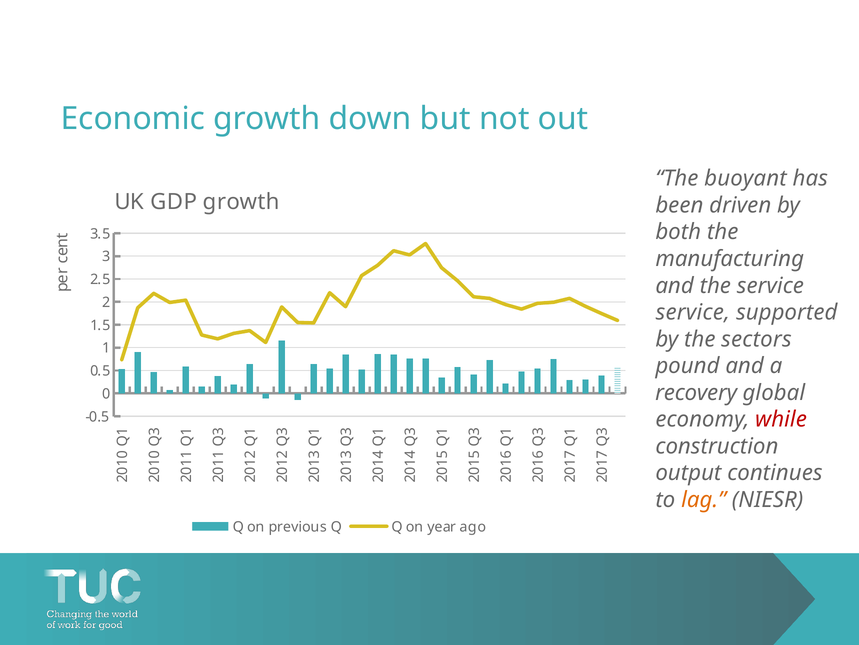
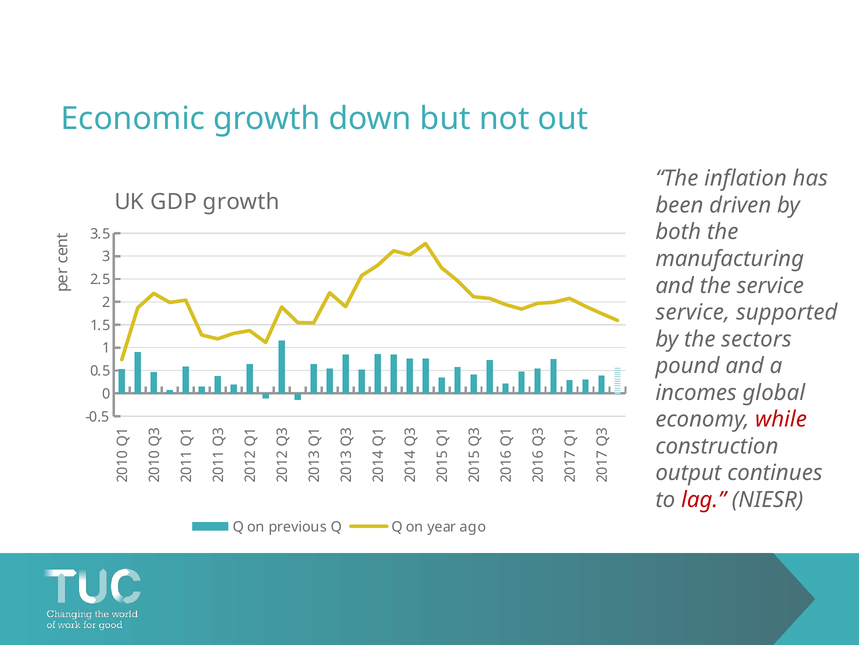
buoyant: buoyant -> inflation
recovery: recovery -> incomes
lag colour: orange -> red
